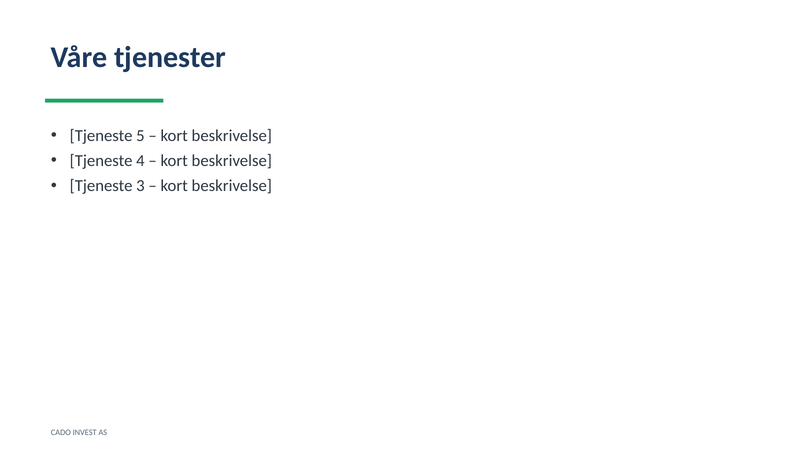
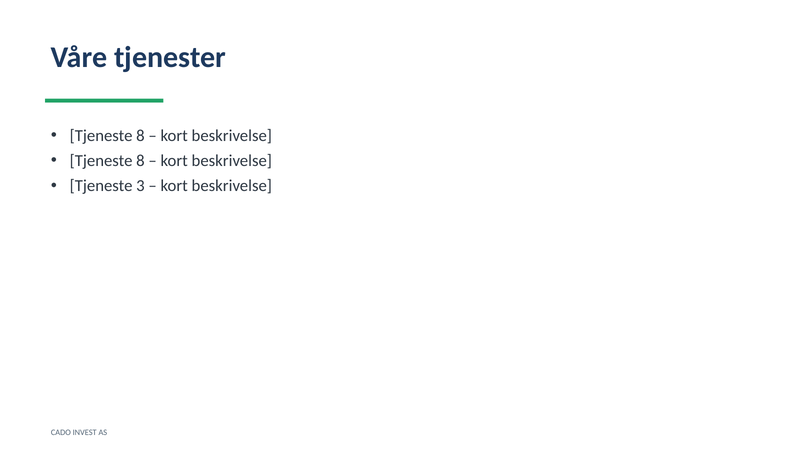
5 at (140, 136): 5 -> 8
4 at (140, 161): 4 -> 8
